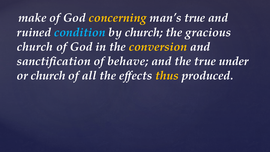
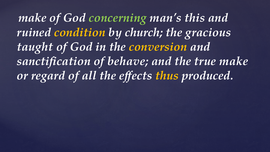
concerning colour: yellow -> light green
man’s true: true -> this
condition colour: light blue -> yellow
church at (35, 47): church -> taught
true under: under -> make
or church: church -> regard
